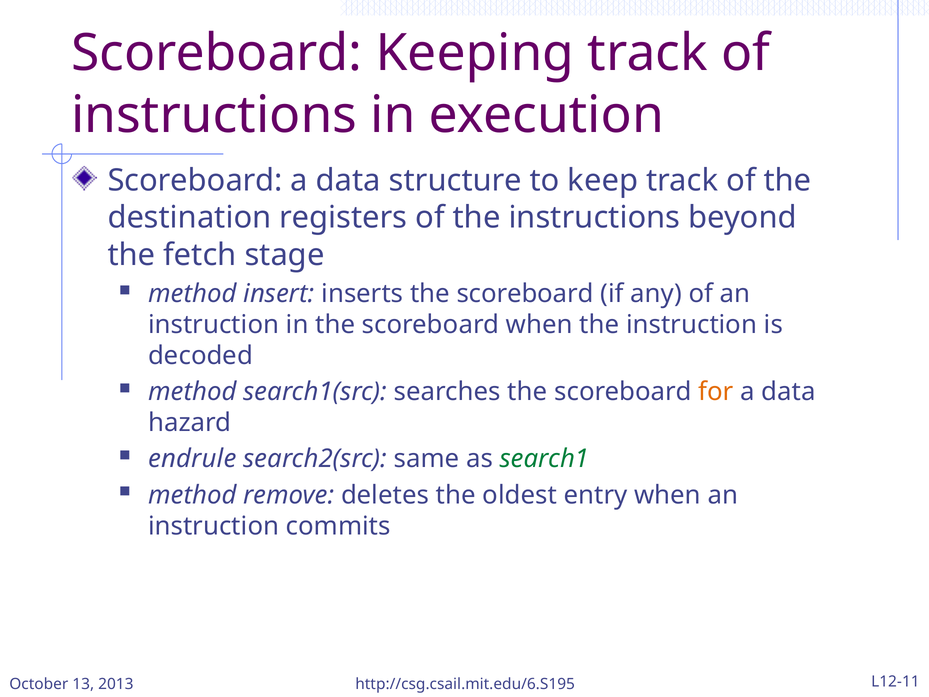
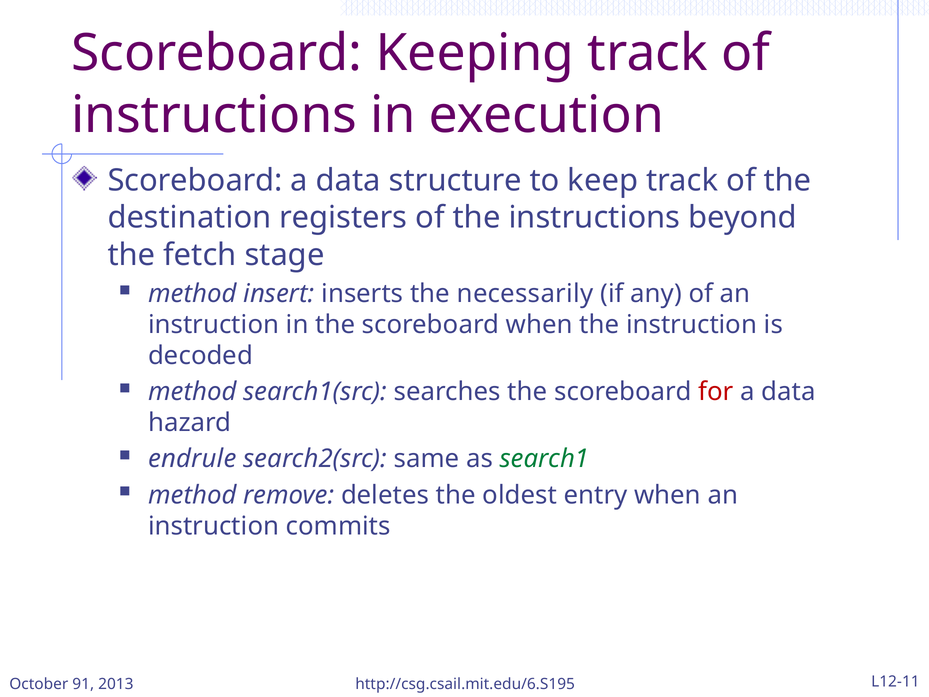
inserts the scoreboard: scoreboard -> necessarily
for colour: orange -> red
13: 13 -> 91
